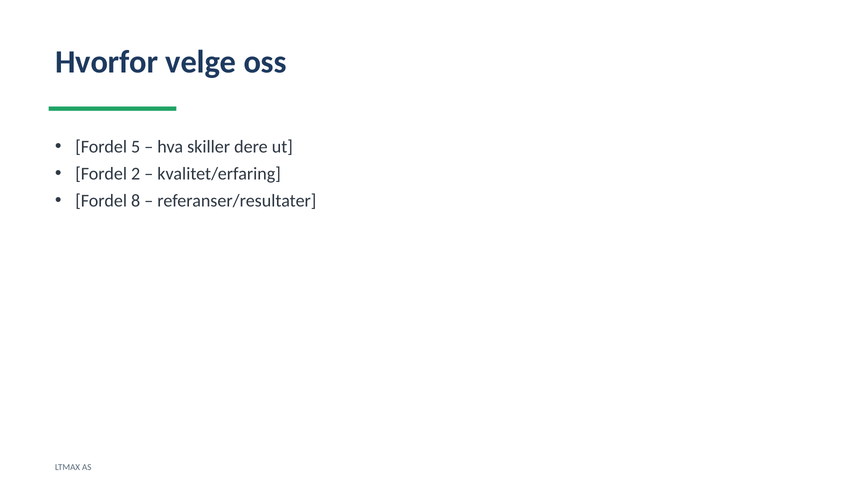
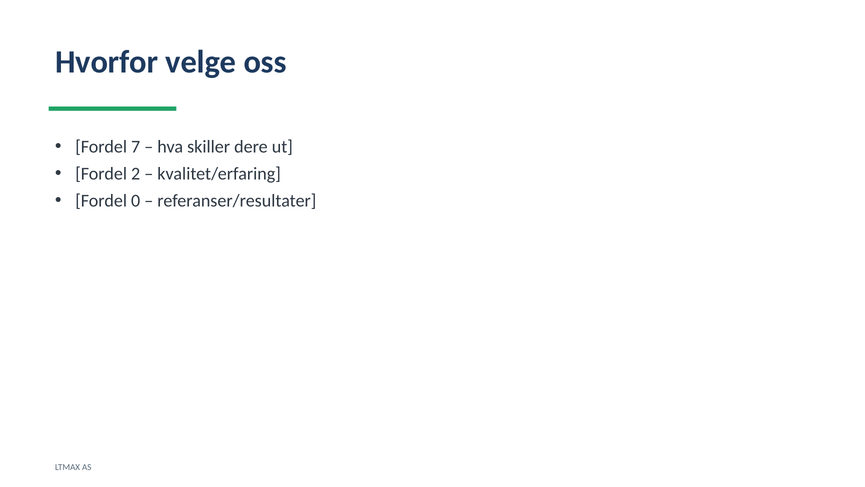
5: 5 -> 7
8: 8 -> 0
